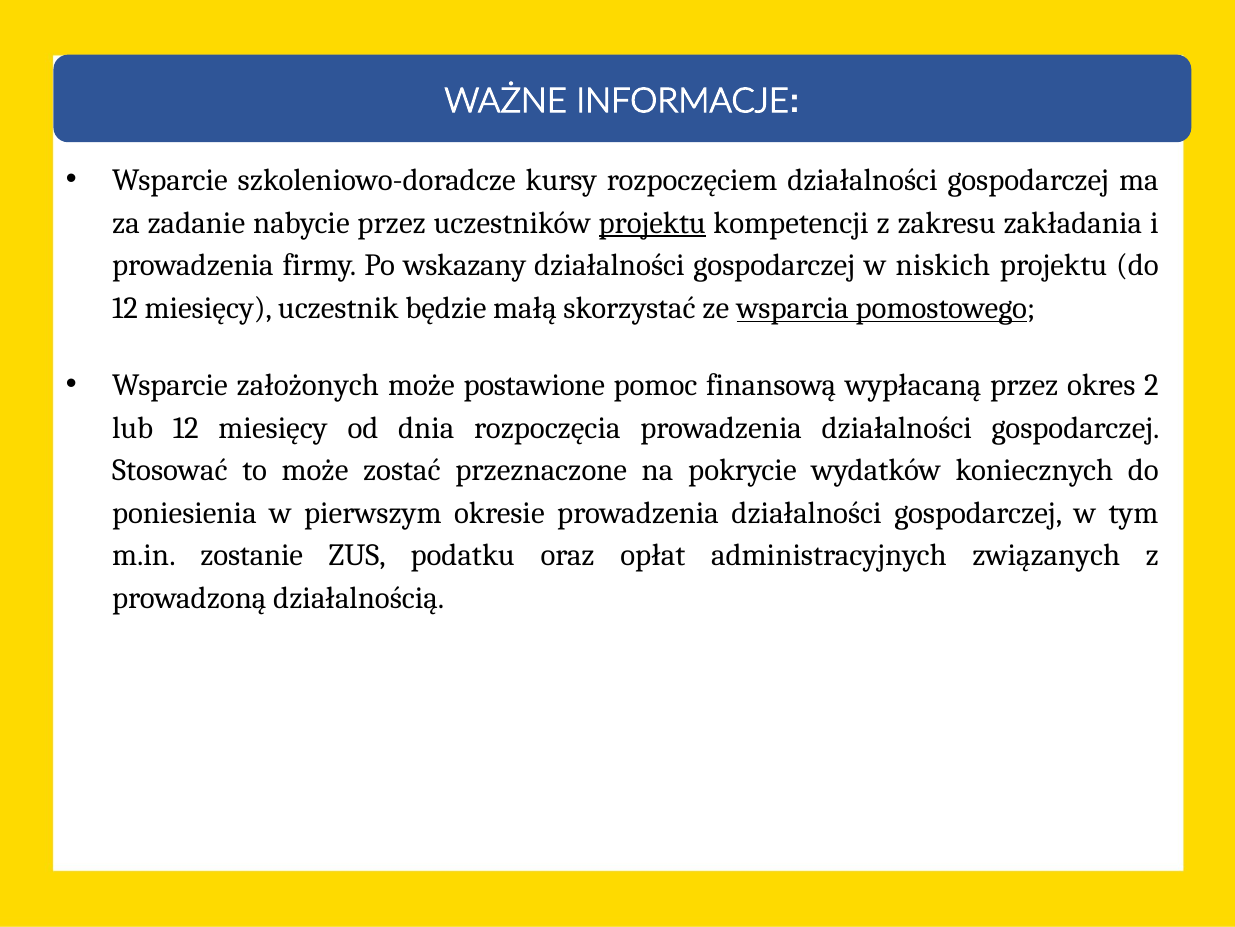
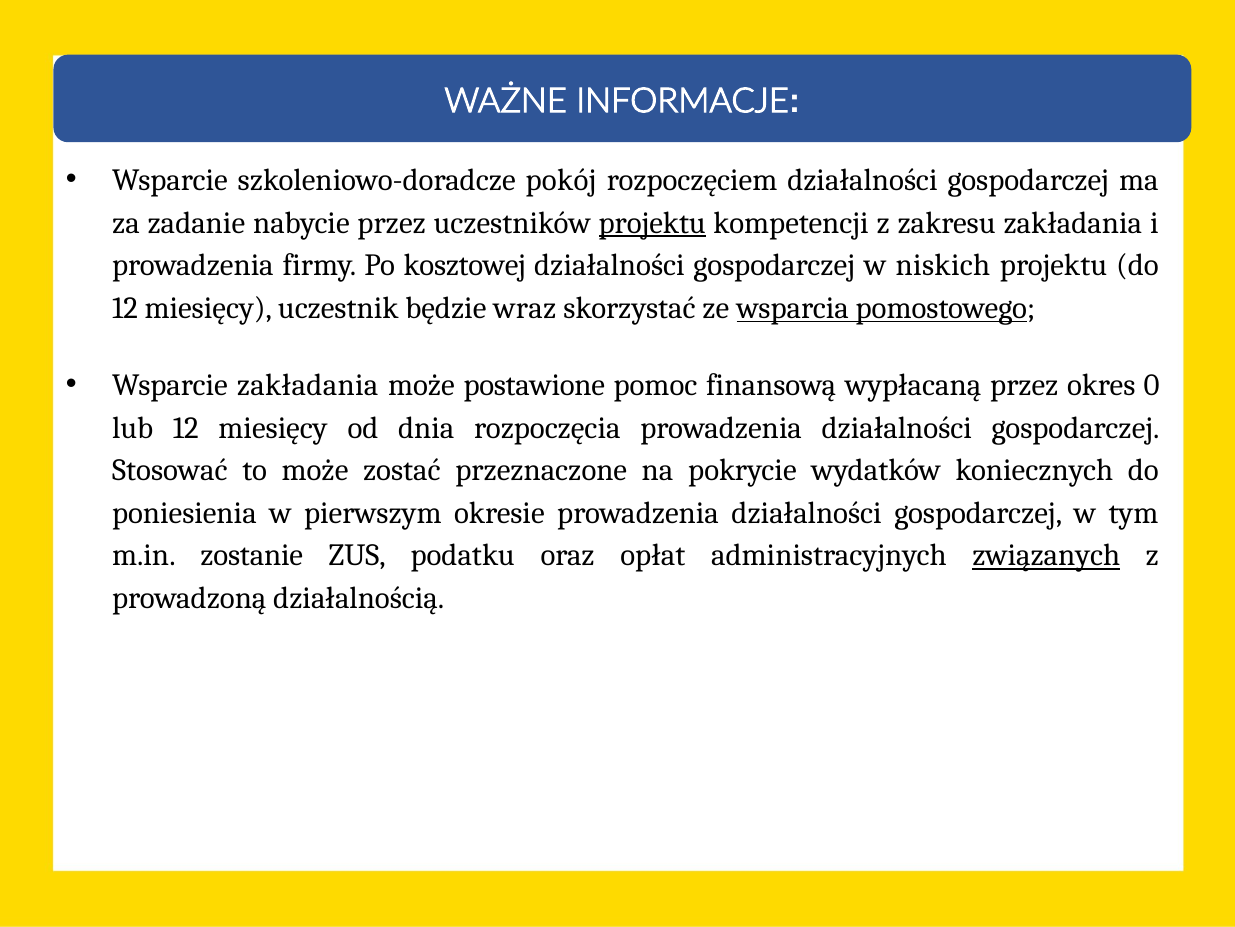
kursy: kursy -> pokój
wskazany: wskazany -> kosztowej
małą: małą -> wraz
Wsparcie założonych: założonych -> zakładania
2: 2 -> 0
związanych underline: none -> present
